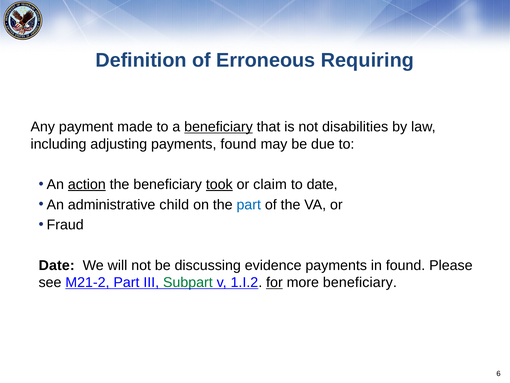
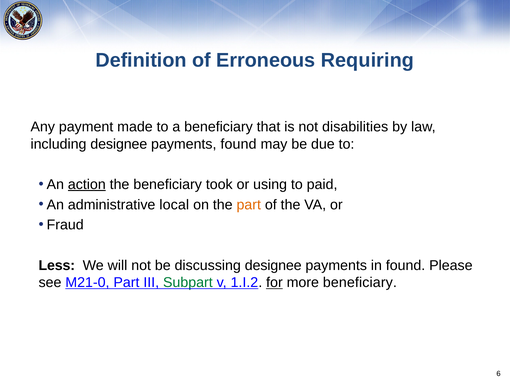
beneficiary at (218, 127) underline: present -> none
including adjusting: adjusting -> designee
took underline: present -> none
claim: claim -> using
to date: date -> paid
child: child -> local
part at (249, 204) colour: blue -> orange
Date at (57, 265): Date -> Less
discussing evidence: evidence -> designee
M21-2: M21-2 -> M21-0
